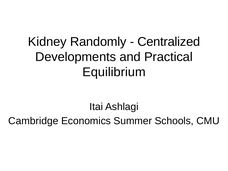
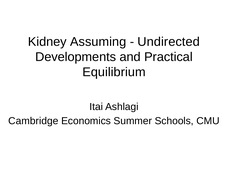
Randomly: Randomly -> Assuming
Centralized: Centralized -> Undirected
